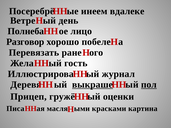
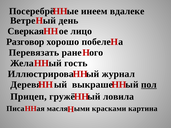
Полнеба: Полнеба -> Сверкая
выкраше underline: present -> none
оценки: оценки -> ловила
